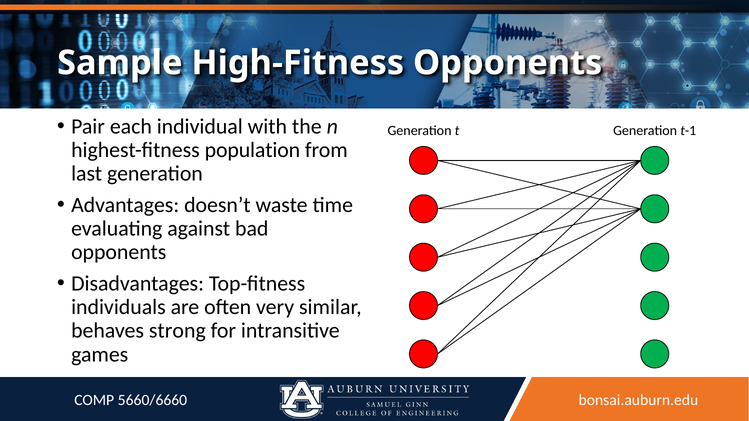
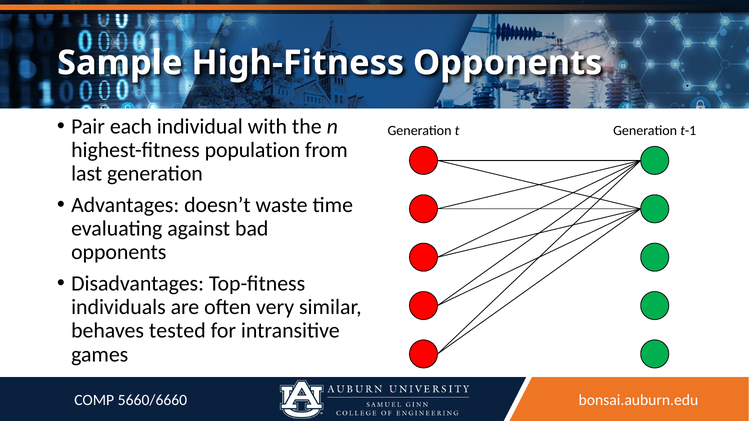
strong: strong -> tested
